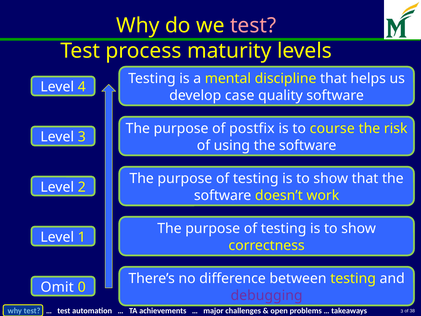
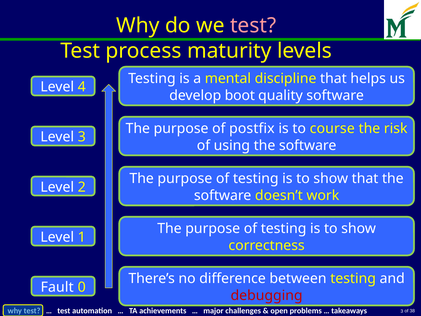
case: case -> boot
Omit: Omit -> Fault
debugging colour: purple -> red
